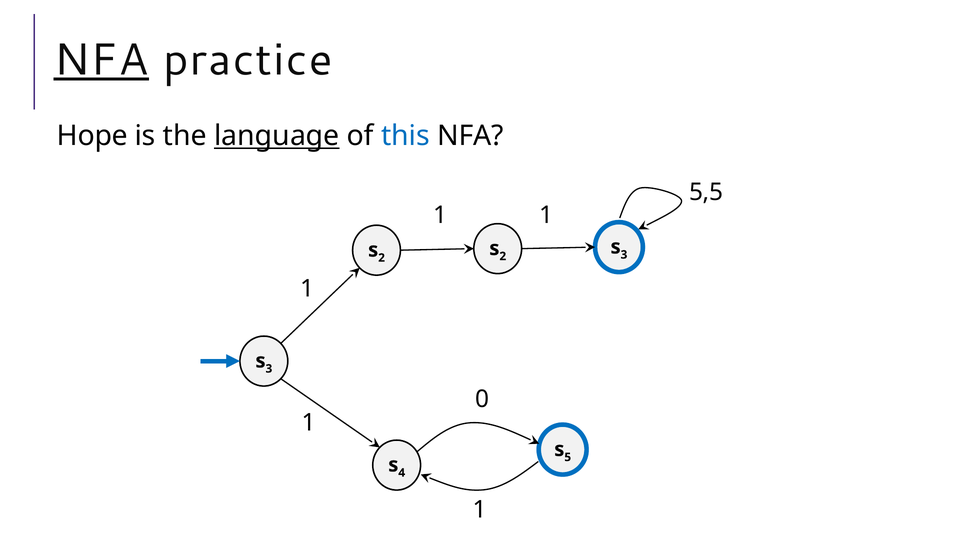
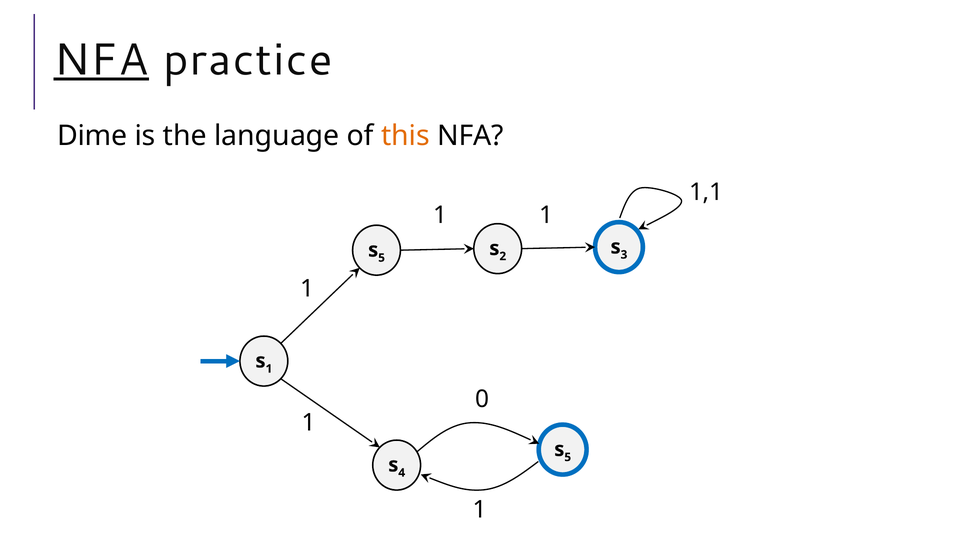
Hope: Hope -> Dime
language underline: present -> none
this colour: blue -> orange
5,5: 5,5 -> 1,1
2 at (382, 258): 2 -> 5
3 at (269, 369): 3 -> 1
